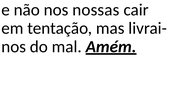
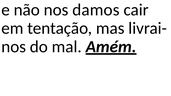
nossas: nossas -> damos
